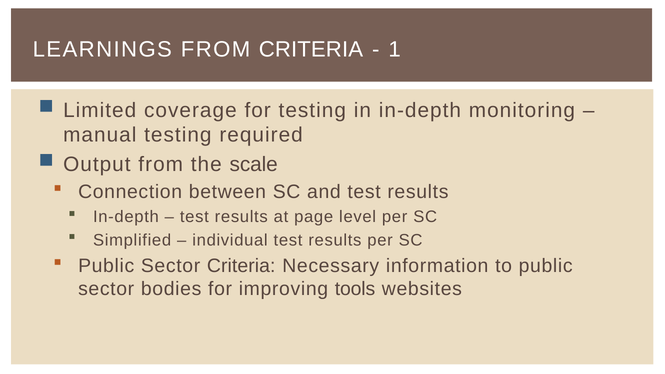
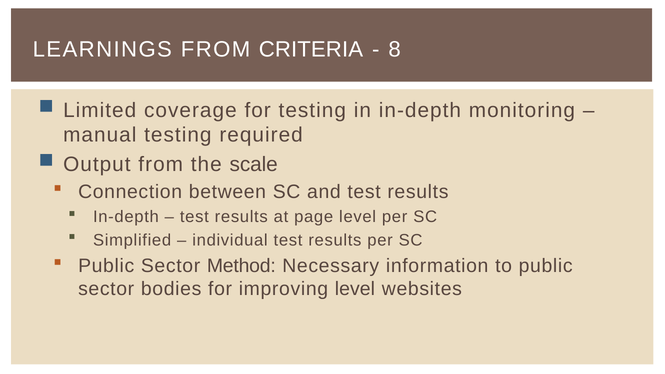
1: 1 -> 8
Sector Criteria: Criteria -> Method
improving tools: tools -> level
